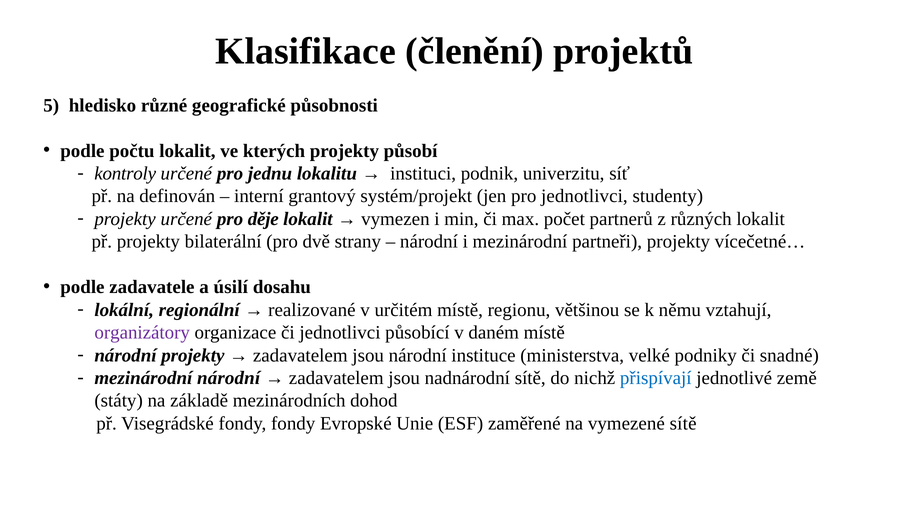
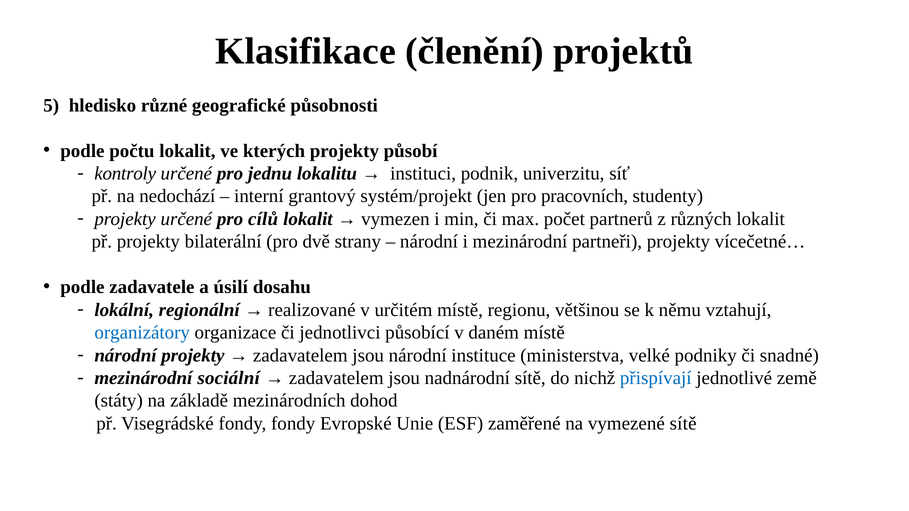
definován: definován -> nedochází
pro jednotlivci: jednotlivci -> pracovních
děje: děje -> cílů
organizátory colour: purple -> blue
mezinárodní národní: národní -> sociální
